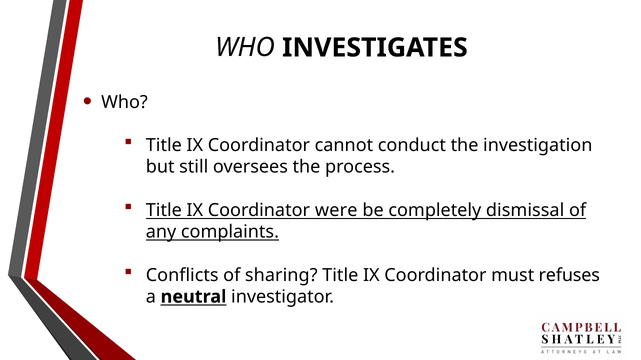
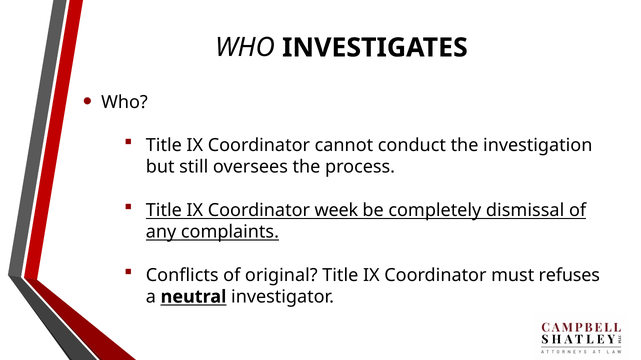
were: were -> week
sharing: sharing -> original
